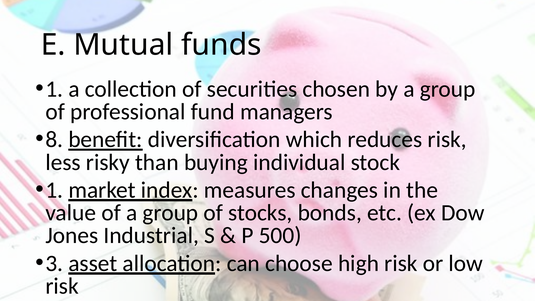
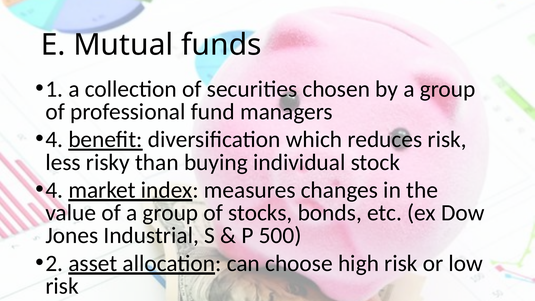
8 at (54, 140): 8 -> 4
1 at (54, 190): 1 -> 4
3: 3 -> 2
